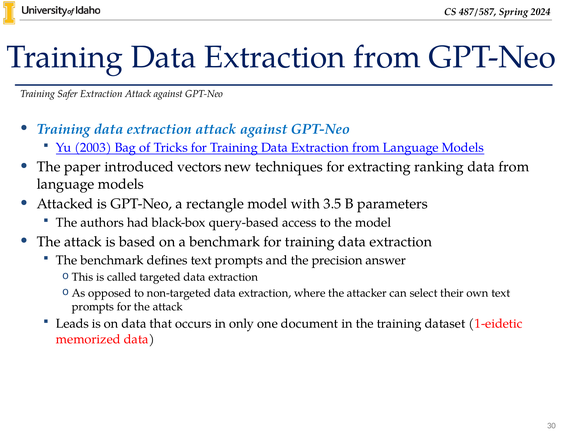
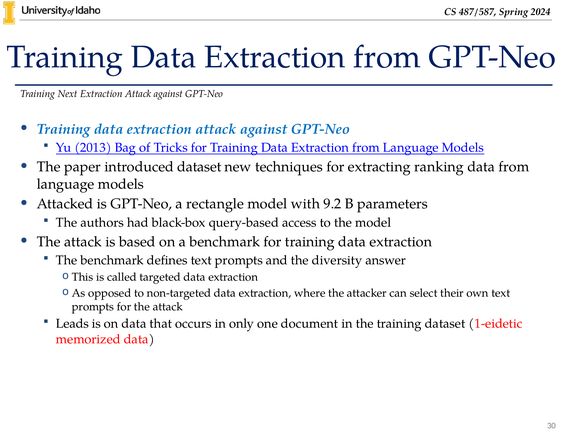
Safer: Safer -> Next
2003: 2003 -> 2013
introduced vectors: vectors -> dataset
3.5: 3.5 -> 9.2
precision: precision -> diversity
